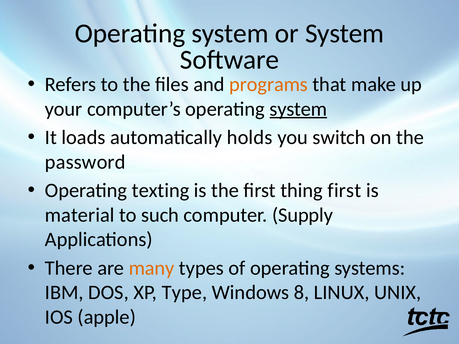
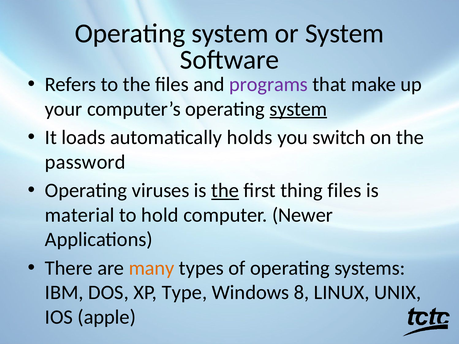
programs colour: orange -> purple
texting: texting -> viruses
the at (225, 191) underline: none -> present
thing first: first -> files
such: such -> hold
Supply: Supply -> Newer
